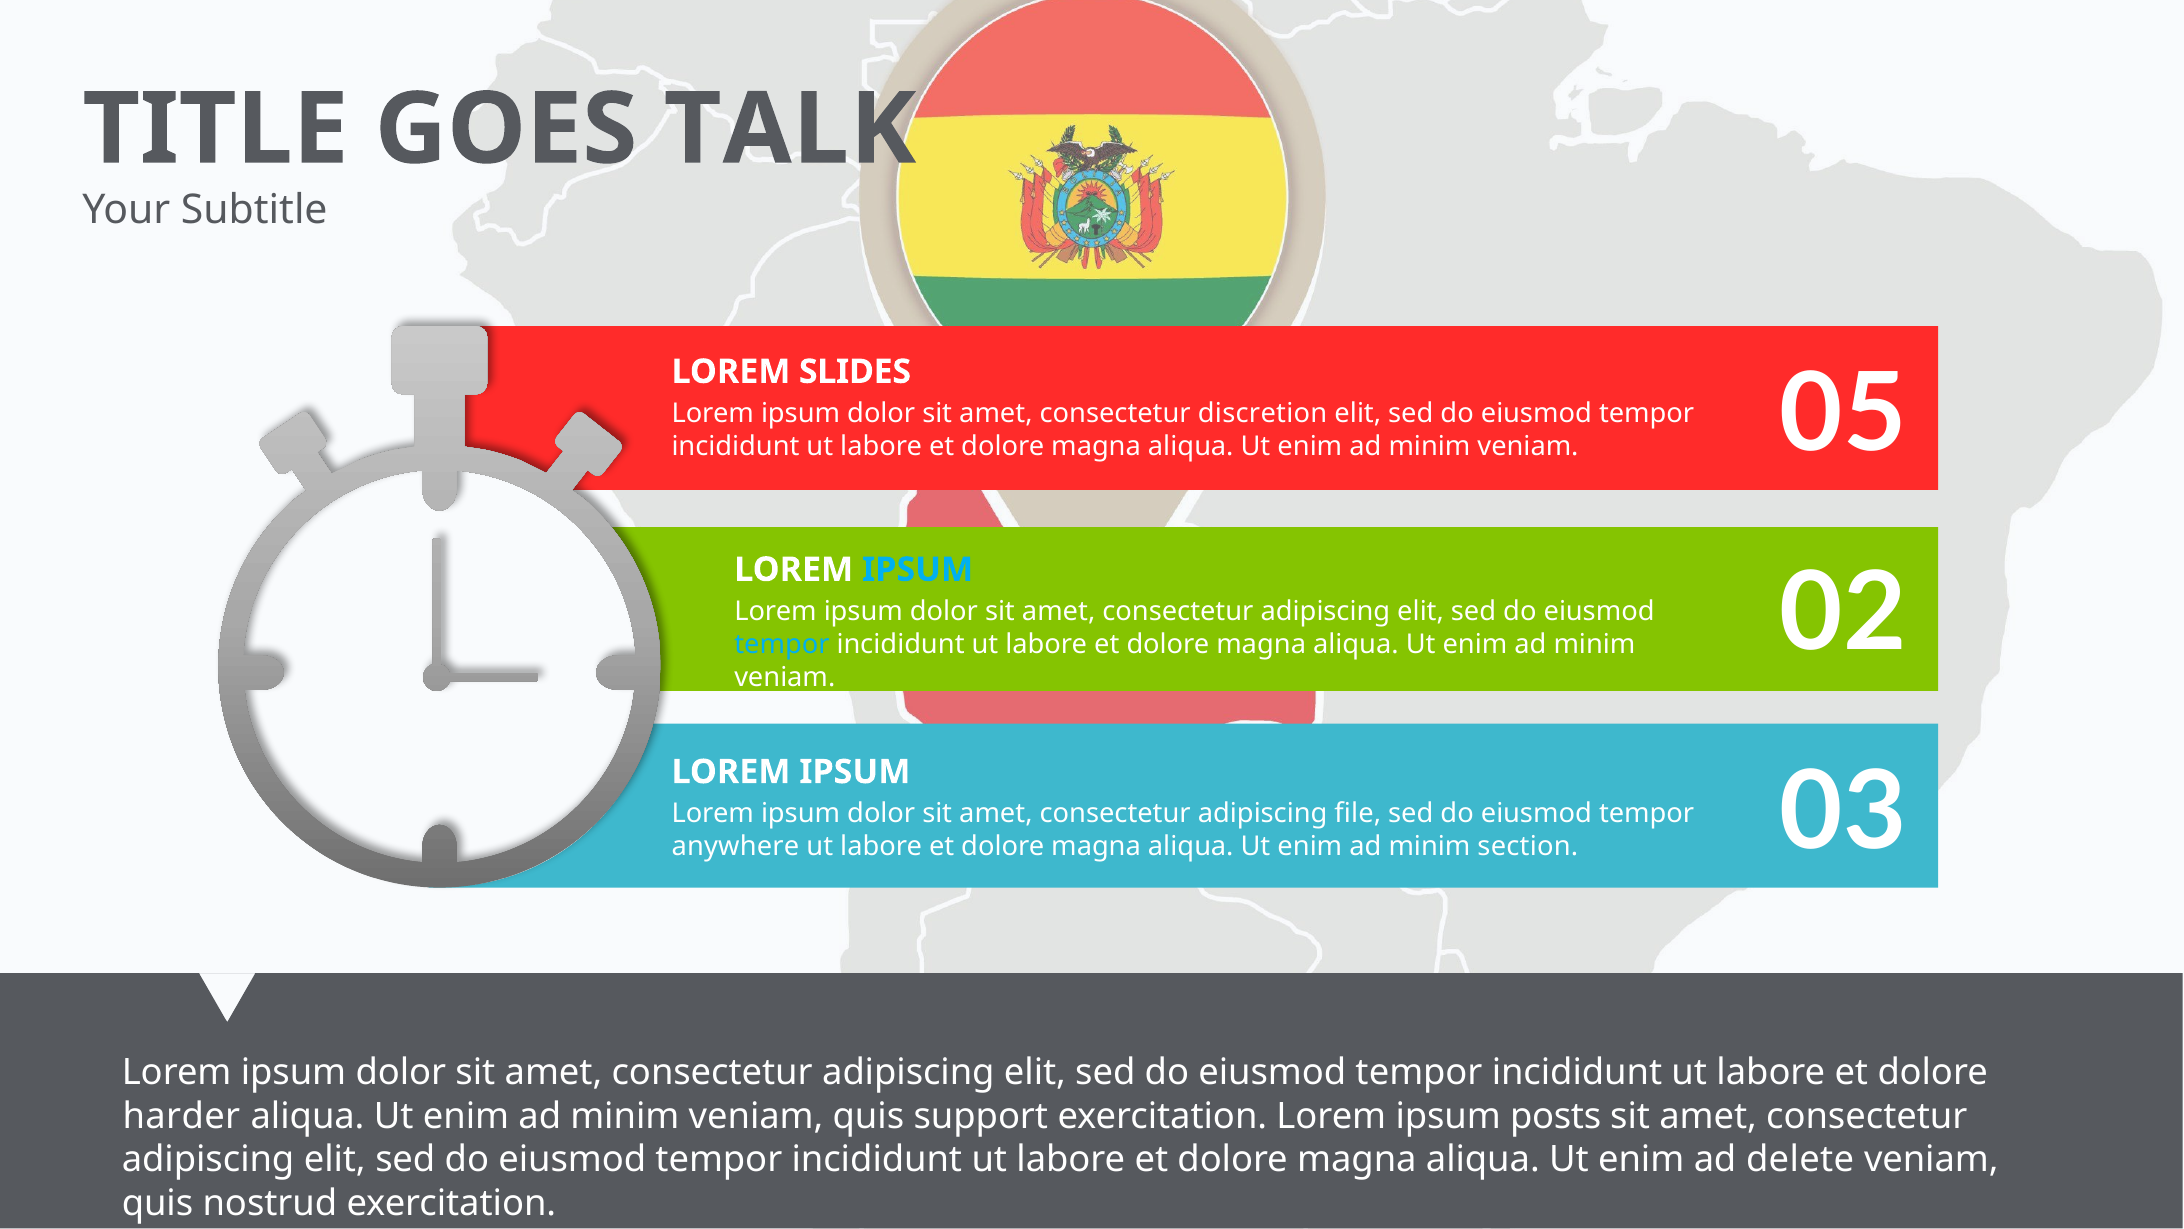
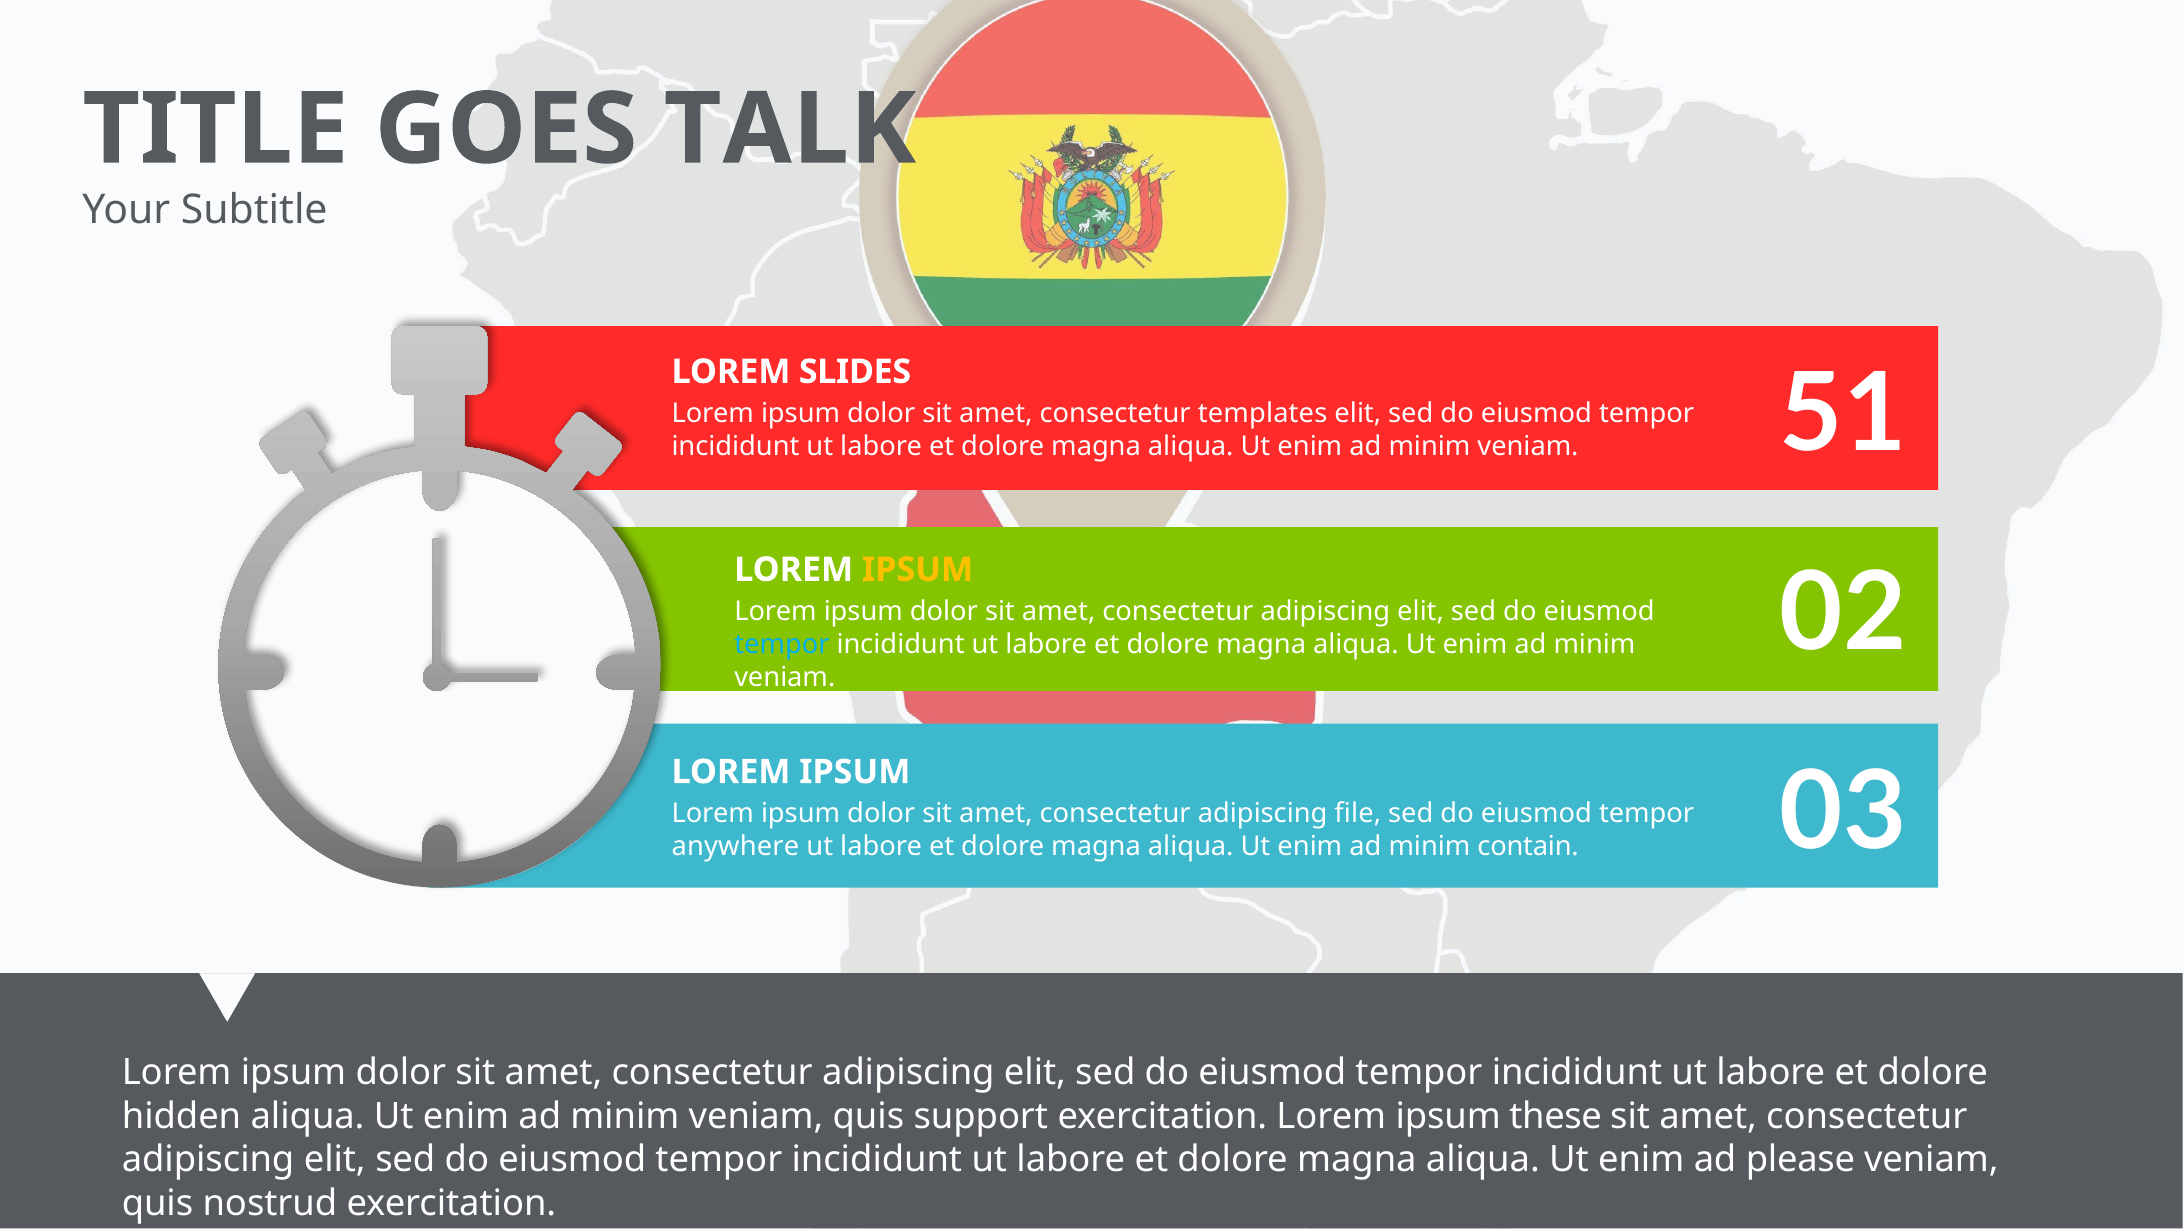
discretion: discretion -> templates
05: 05 -> 51
IPSUM at (918, 569) colour: light blue -> yellow
section: section -> contain
harder: harder -> hidden
posts: posts -> these
delete: delete -> please
